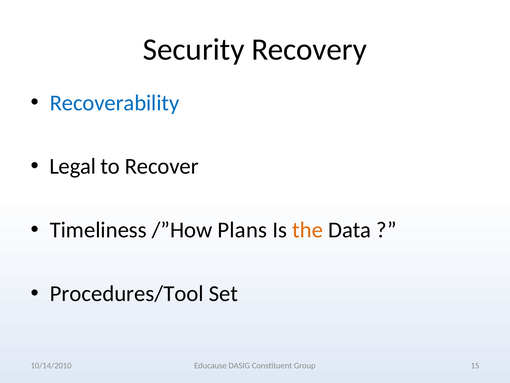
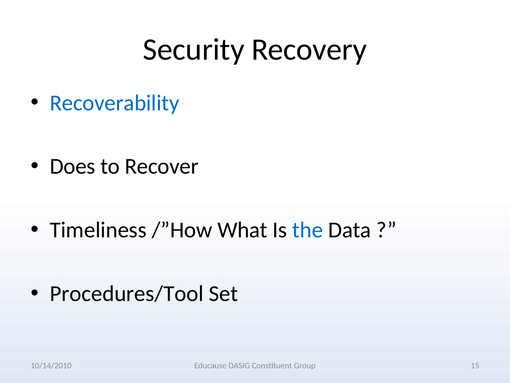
Legal: Legal -> Does
Plans: Plans -> What
the colour: orange -> blue
